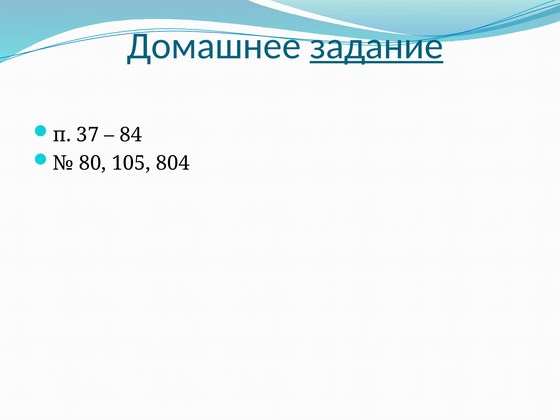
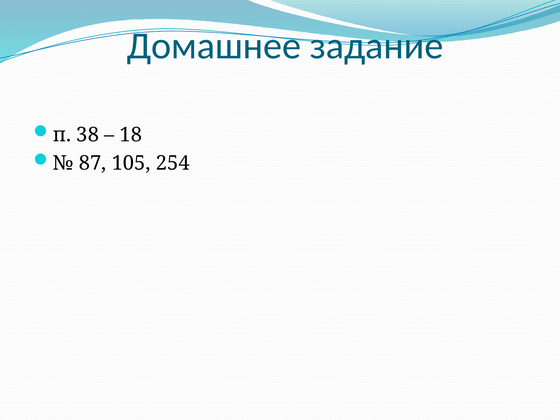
задание underline: present -> none
37: 37 -> 38
84: 84 -> 18
80: 80 -> 87
804: 804 -> 254
